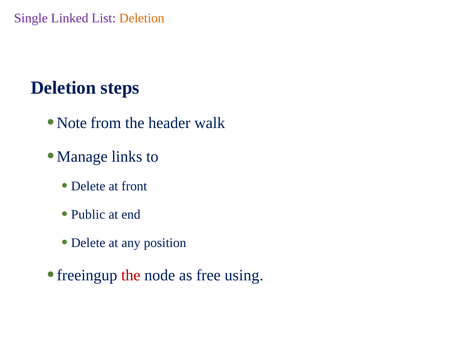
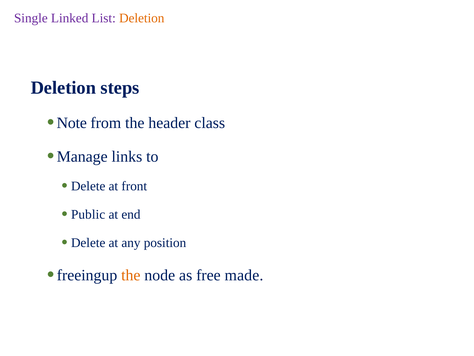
walk: walk -> class
the at (131, 275) colour: red -> orange
using: using -> made
